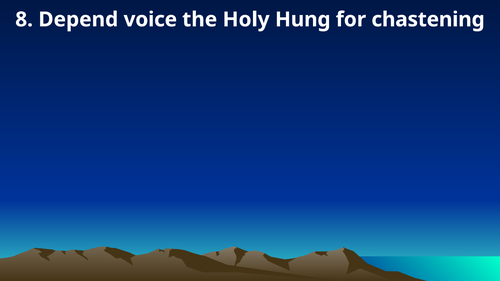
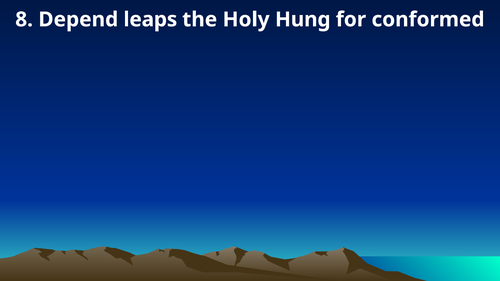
voice: voice -> leaps
chastening: chastening -> conformed
